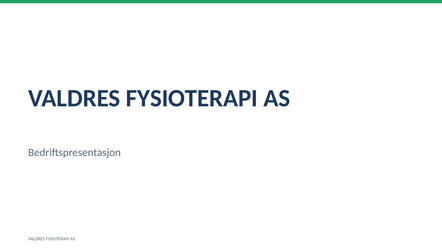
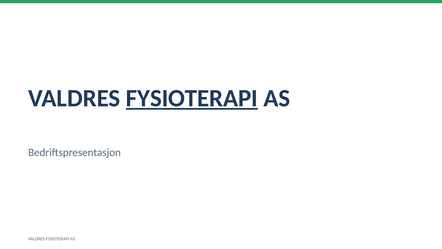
FYSIOTERAPI at (192, 98) underline: none -> present
